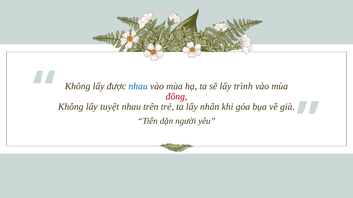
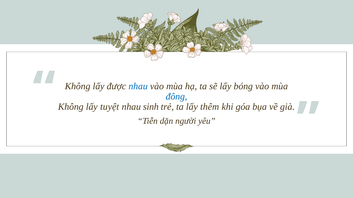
trình: trình -> bóng
đông colour: red -> blue
trên: trên -> sinh
nhân: nhân -> thêm
